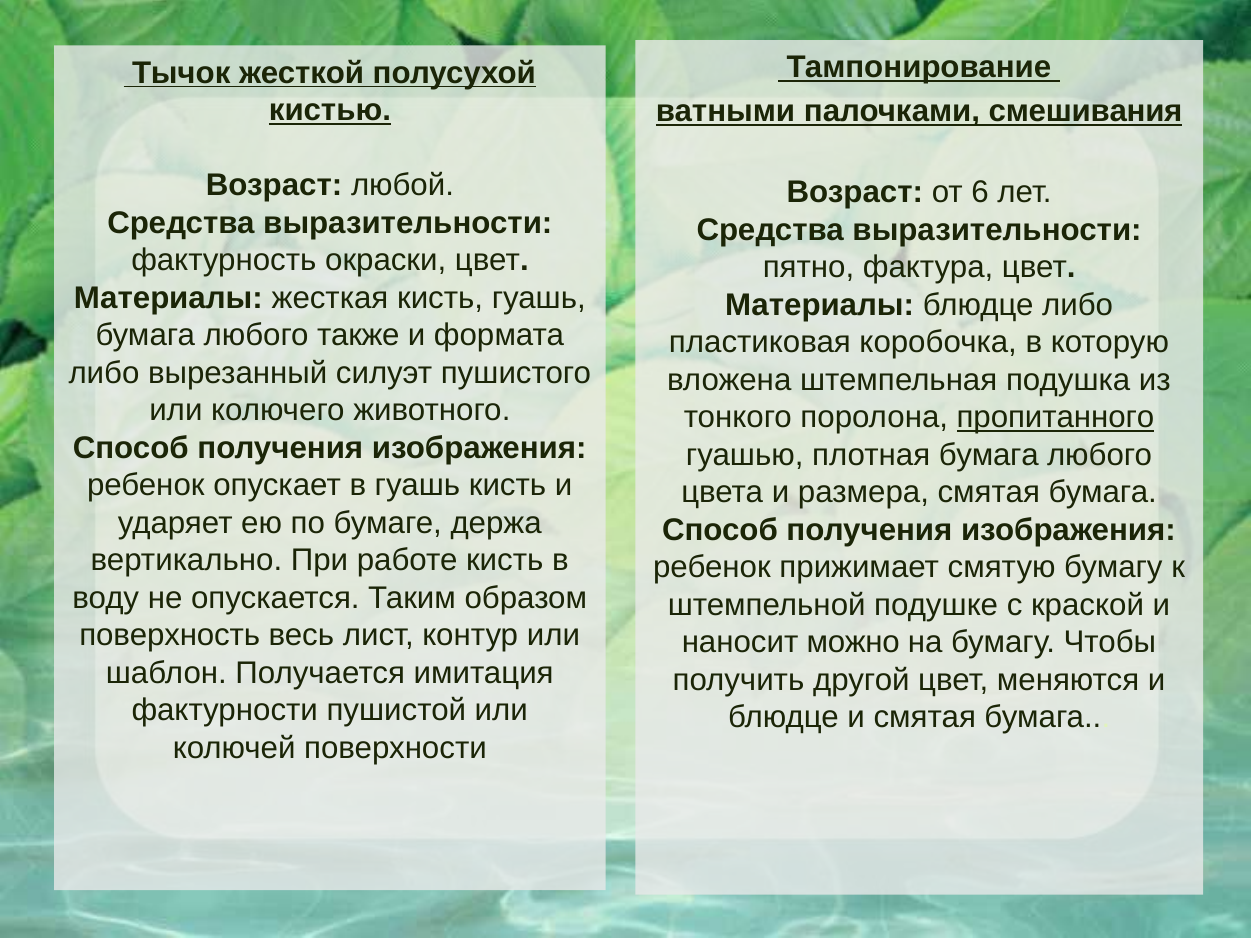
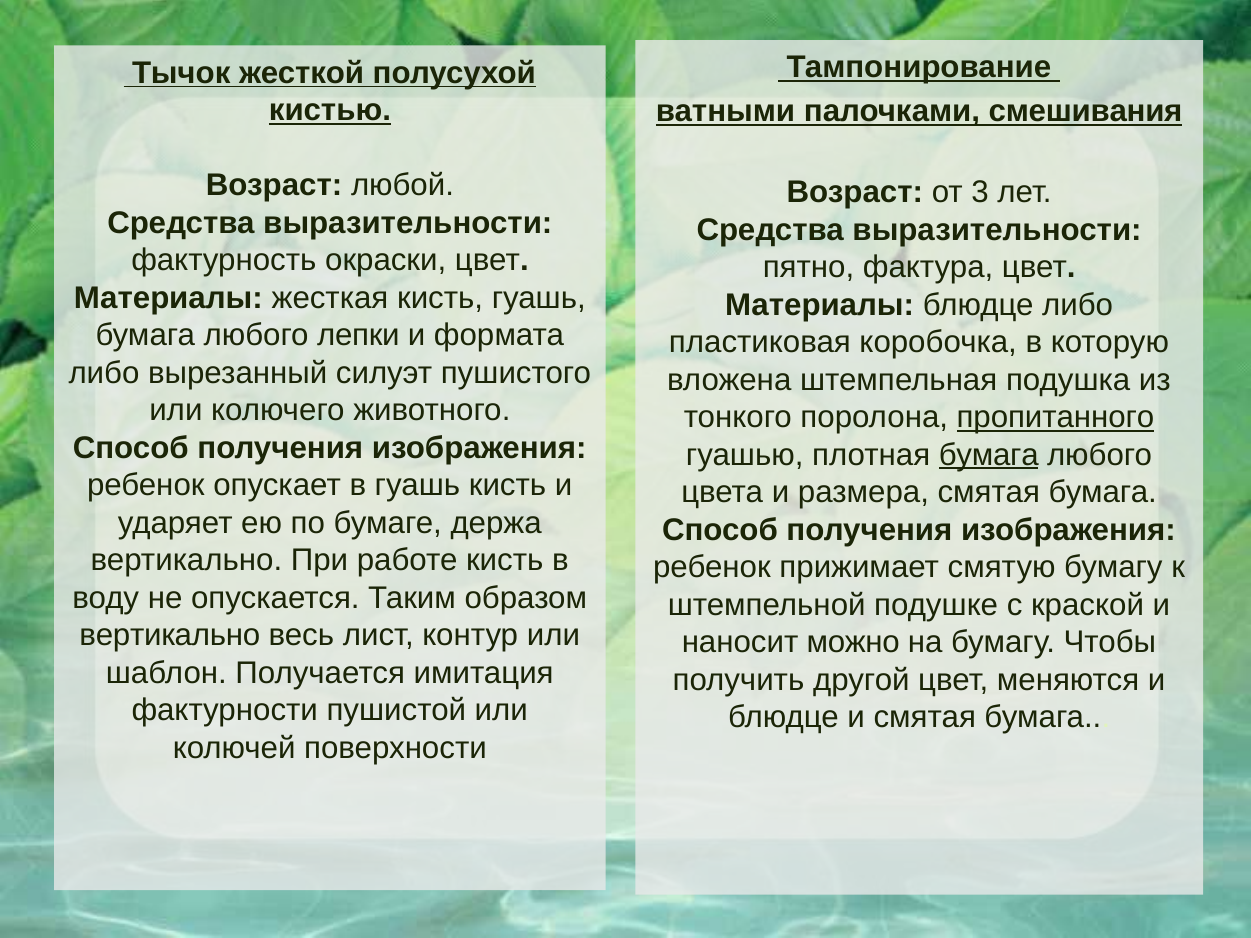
6: 6 -> 3
также: также -> лепки
бумага at (989, 455) underline: none -> present
поверхность at (170, 636): поверхность -> вертикально
